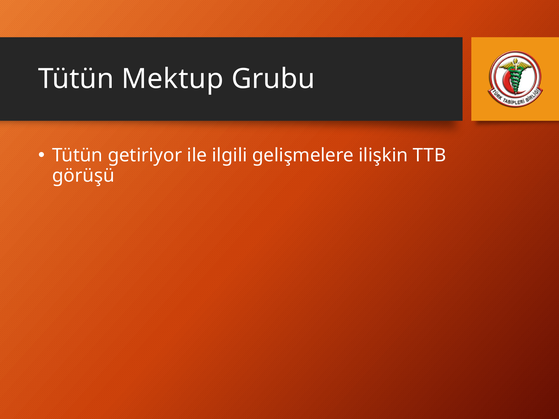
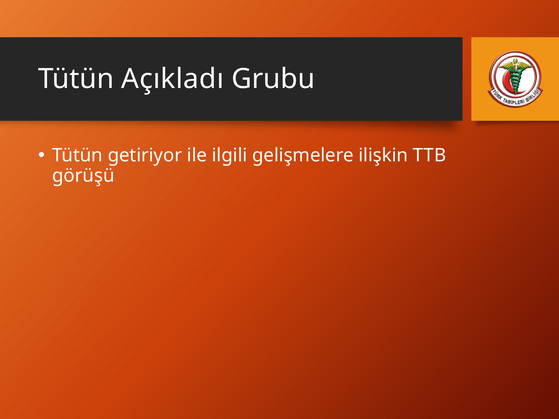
Mektup: Mektup -> Açıkladı
